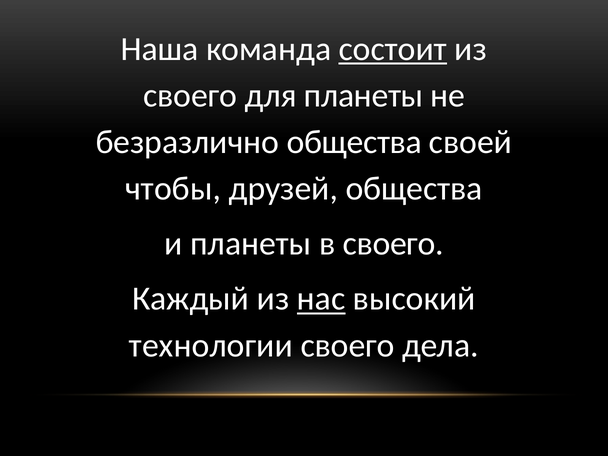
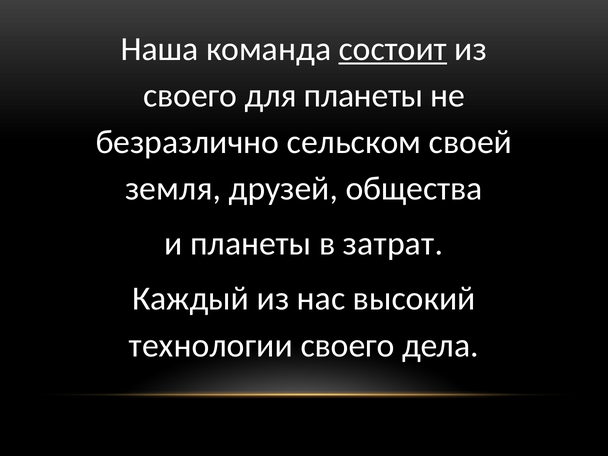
безразлично общества: общества -> сельском
чтобы: чтобы -> земля
в своего: своего -> затрат
нас underline: present -> none
